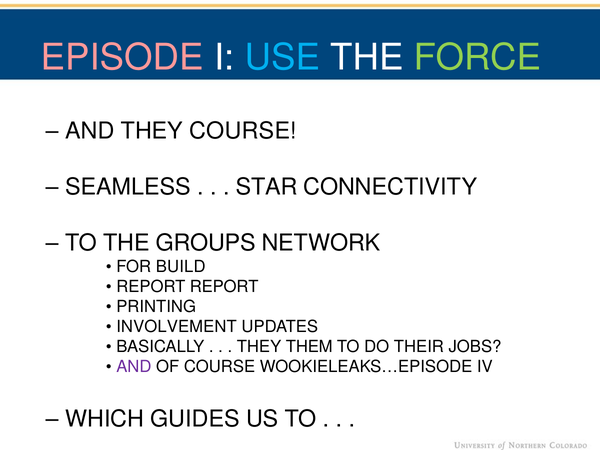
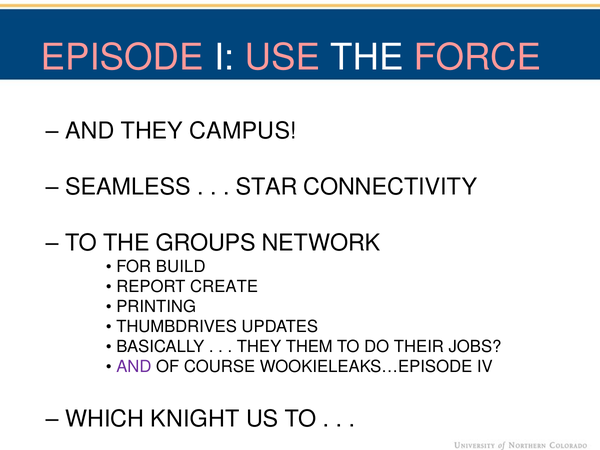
USE colour: light blue -> pink
FORCE colour: light green -> pink
THEY COURSE: COURSE -> CAMPUS
REPORT REPORT: REPORT -> CREATE
INVOLVEMENT: INVOLVEMENT -> THUMBDRIVES
GUIDES: GUIDES -> KNIGHT
